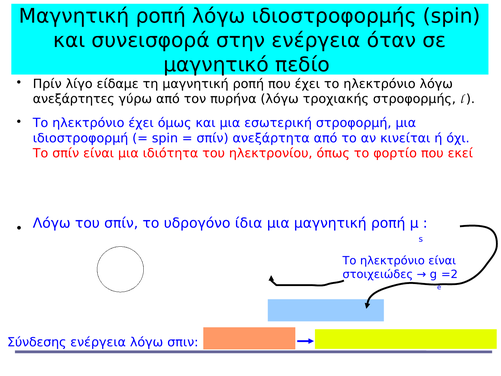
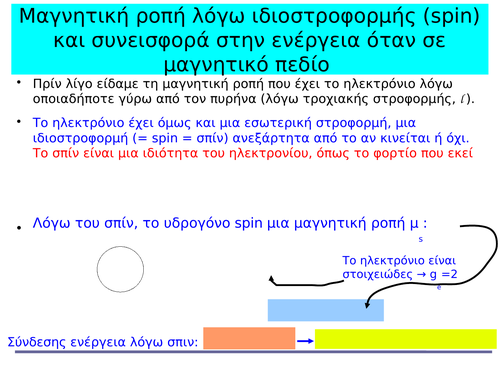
ανεξάρτητες: ανεξάρτητες -> οποιαδήποτε
υδρογόνο ίδια: ίδια -> spin
